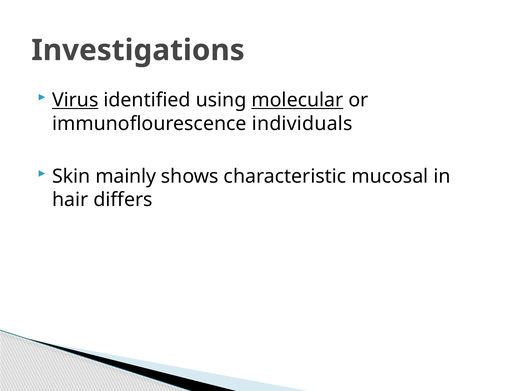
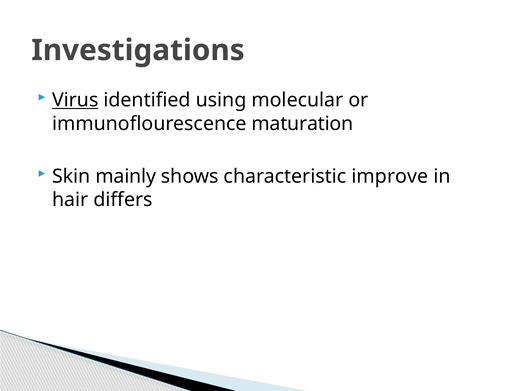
molecular underline: present -> none
individuals: individuals -> maturation
mucosal: mucosal -> improve
